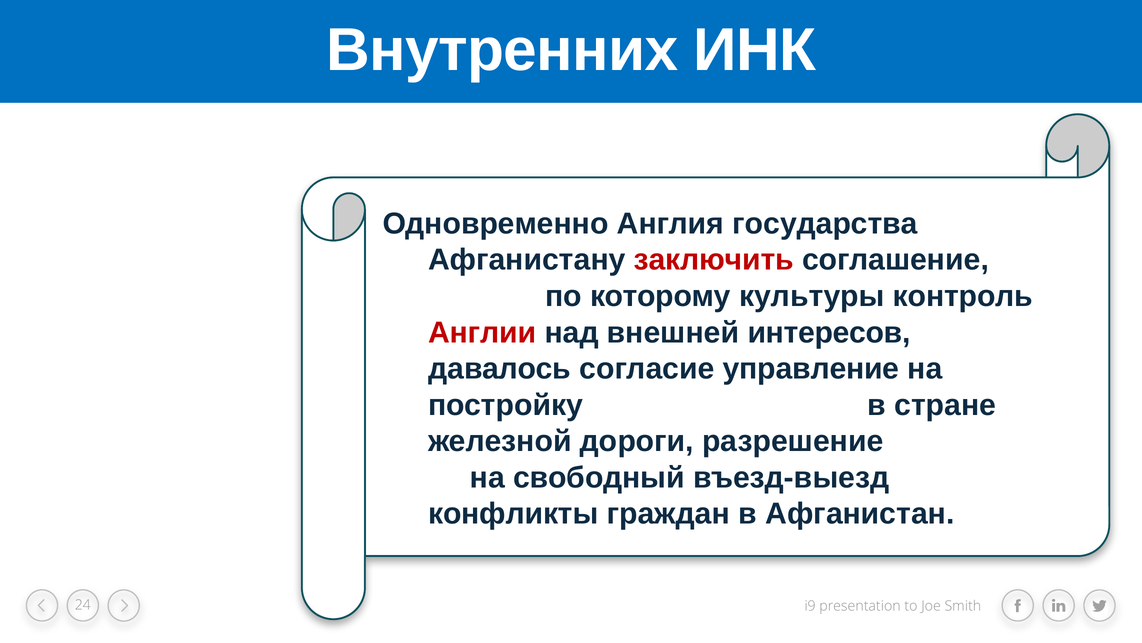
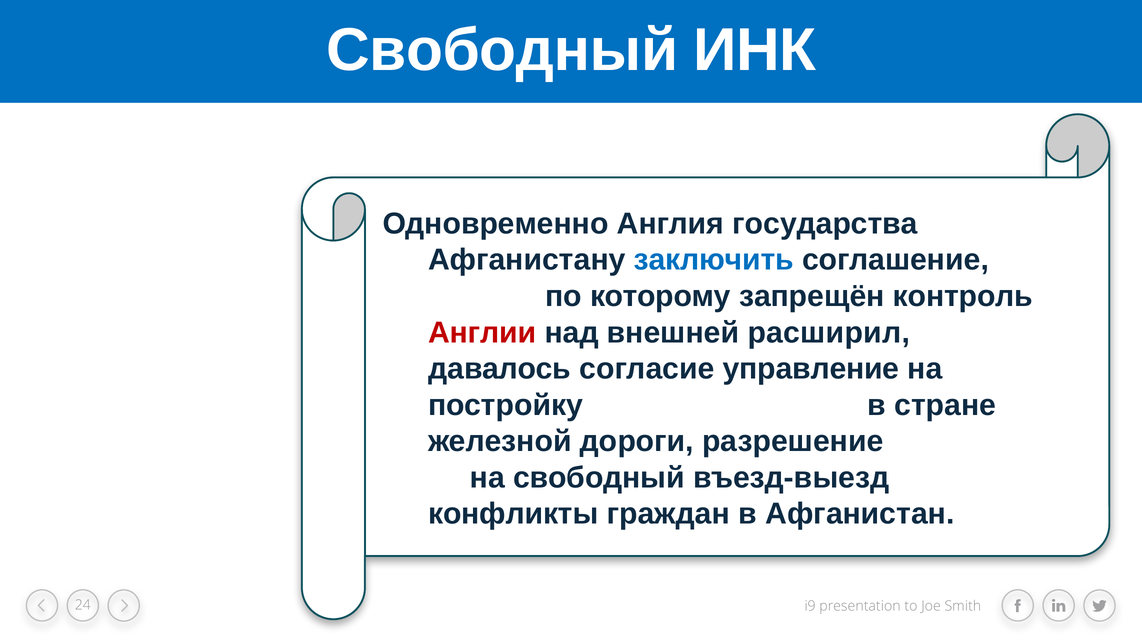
Внутренних at (502, 50): Внутренних -> Свободный
заключить colour: red -> blue
культуры: культуры -> запрещён
интересов: интересов -> расширил
